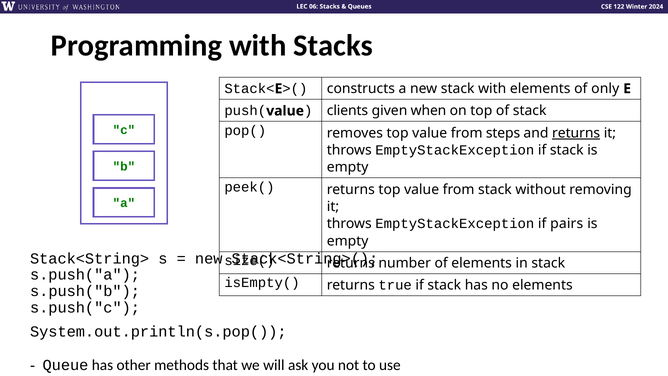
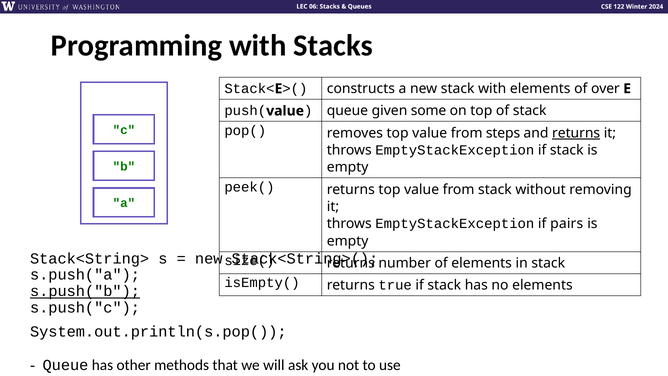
only: only -> over
clients at (347, 111): clients -> queue
when: when -> some
s.push("b underline: none -> present
